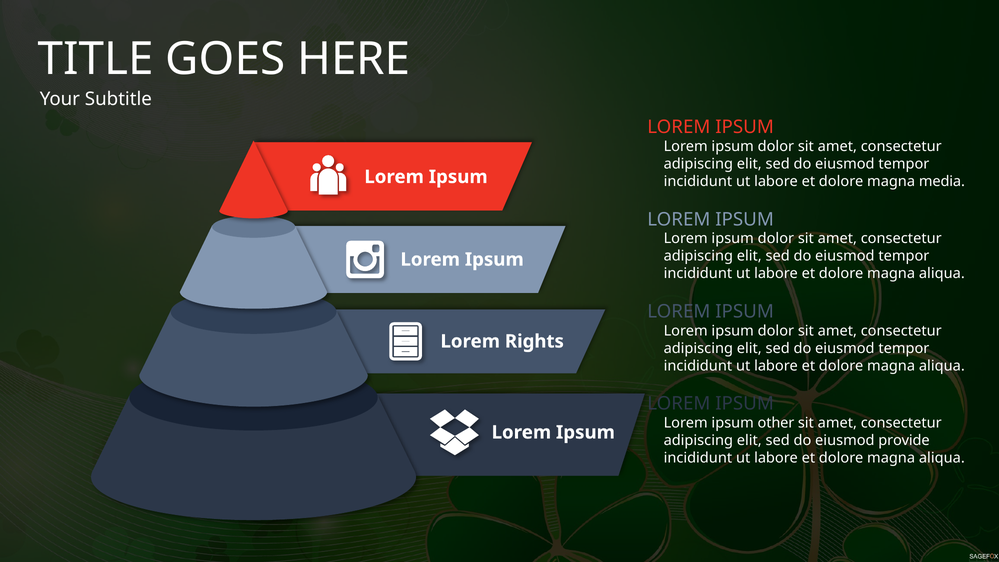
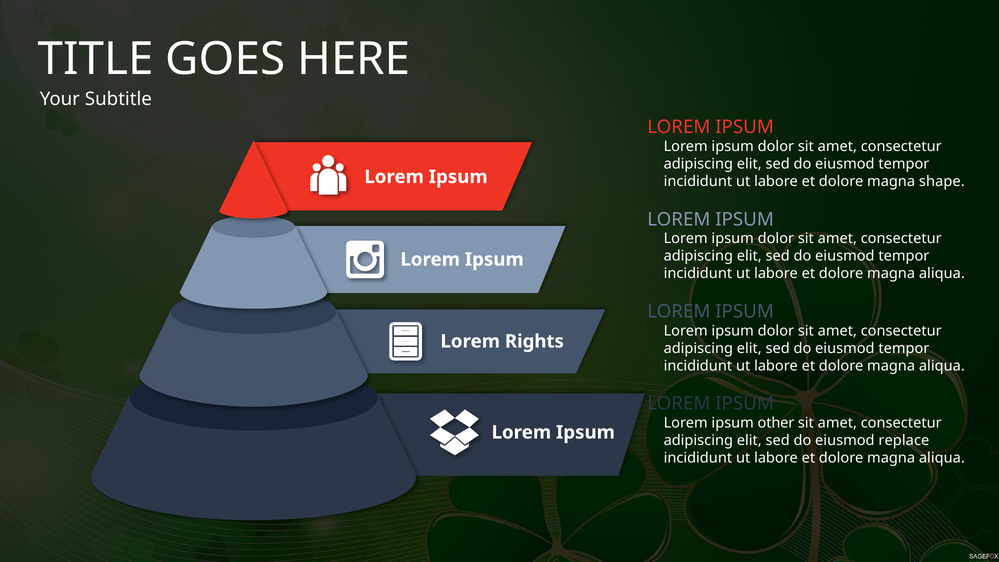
media: media -> shape
provide: provide -> replace
